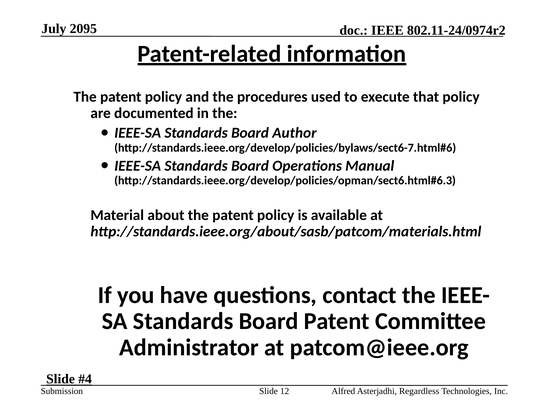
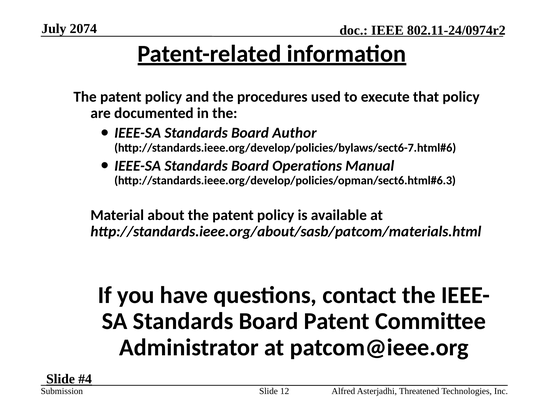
2095: 2095 -> 2074
Regardless: Regardless -> Threatened
